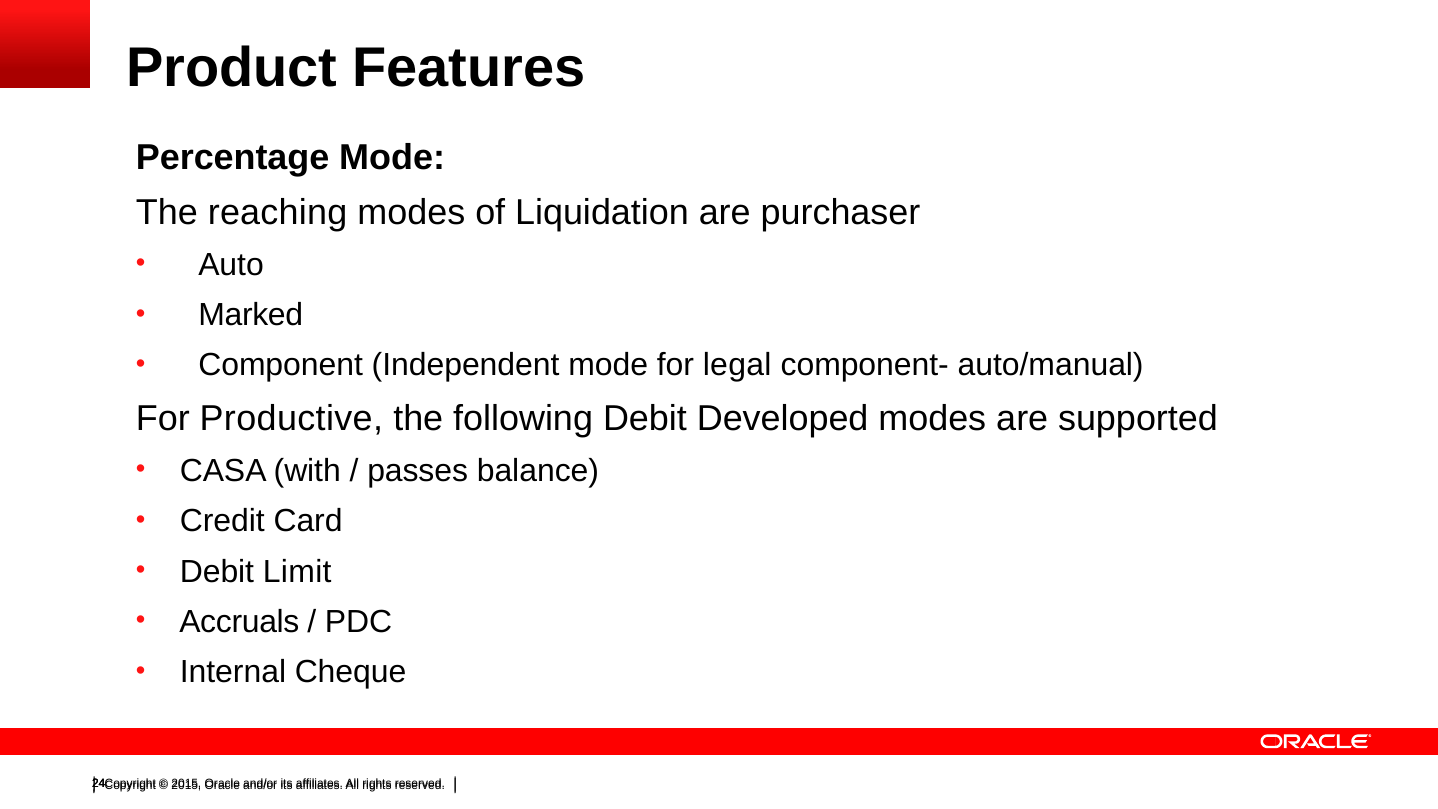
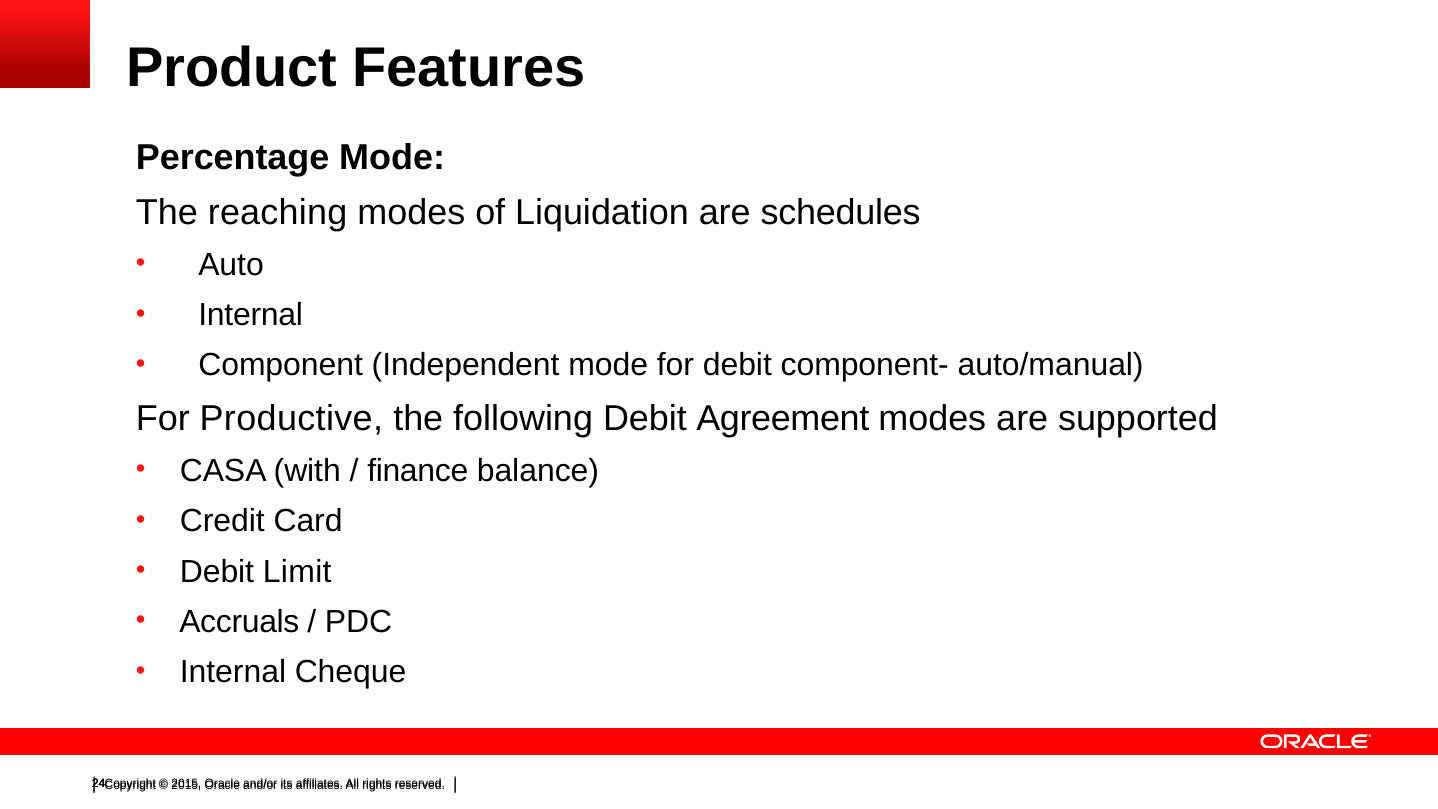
purchaser: purchaser -> schedules
Marked at (251, 315): Marked -> Internal
for legal: legal -> debit
Developed: Developed -> Agreement
passes: passes -> finance
